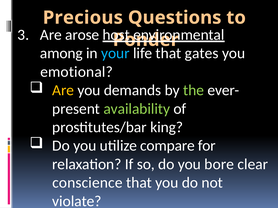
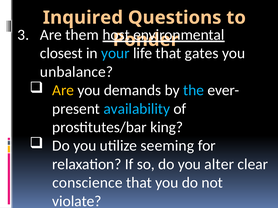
Precious: Precious -> Inquired
arose: arose -> them
among: among -> closest
emotional: emotional -> unbalance
the colour: light green -> light blue
availability colour: light green -> light blue
compare: compare -> seeming
bore: bore -> alter
